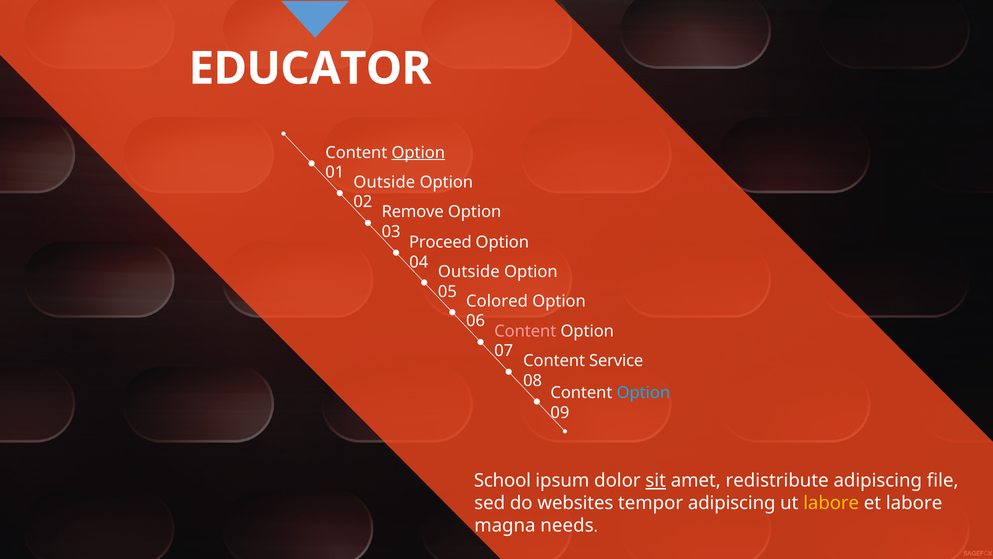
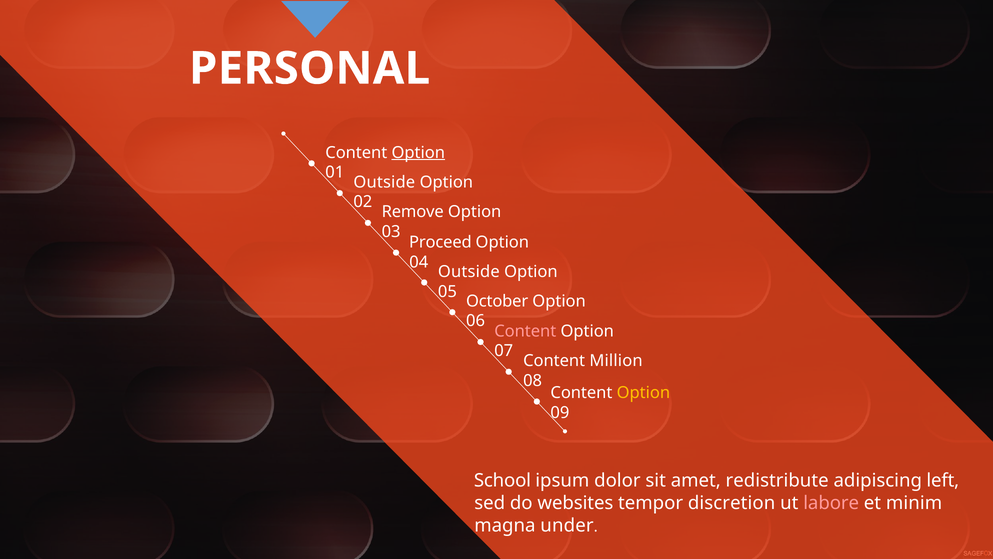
EDUCATOR: EDUCATOR -> PERSONAL
Colored: Colored -> October
Service: Service -> Million
Option at (643, 393) colour: light blue -> yellow
sit underline: present -> none
file: file -> left
tempor adipiscing: adipiscing -> discretion
labore at (831, 503) colour: yellow -> pink
et labore: labore -> minim
needs: needs -> under
